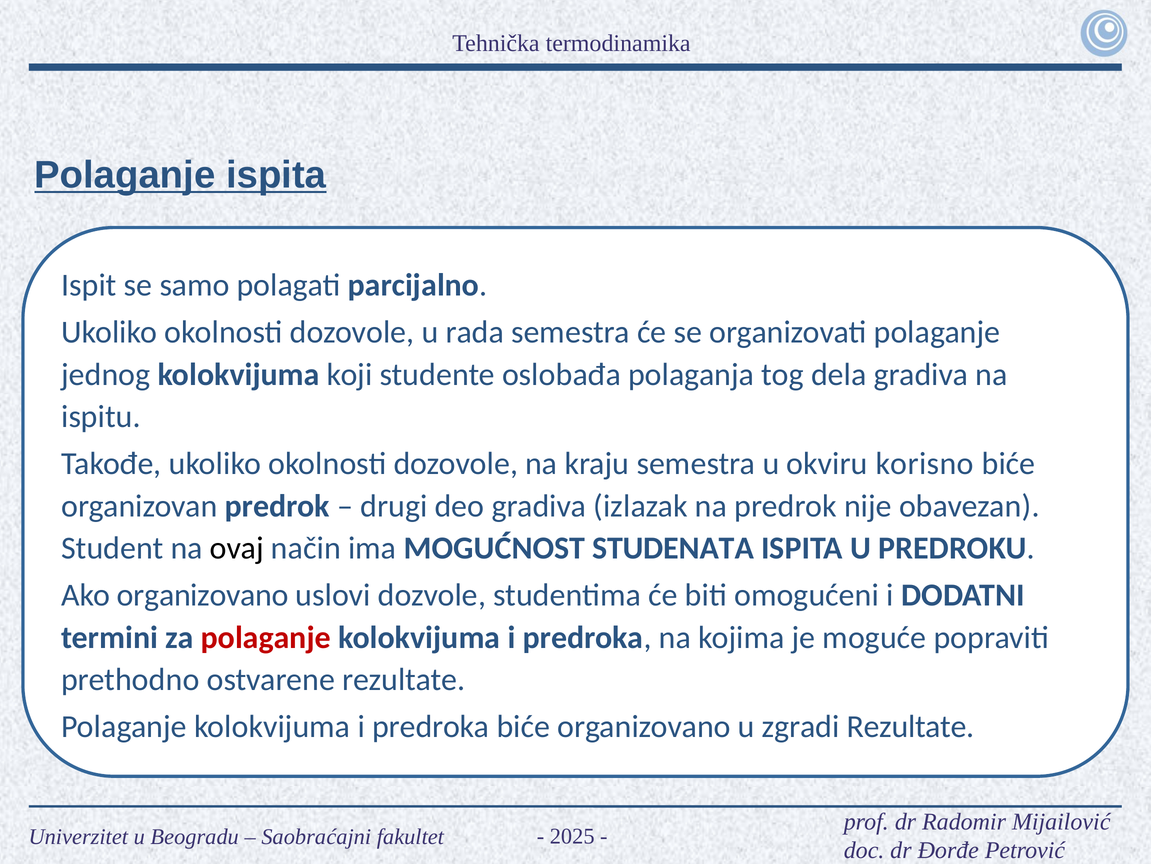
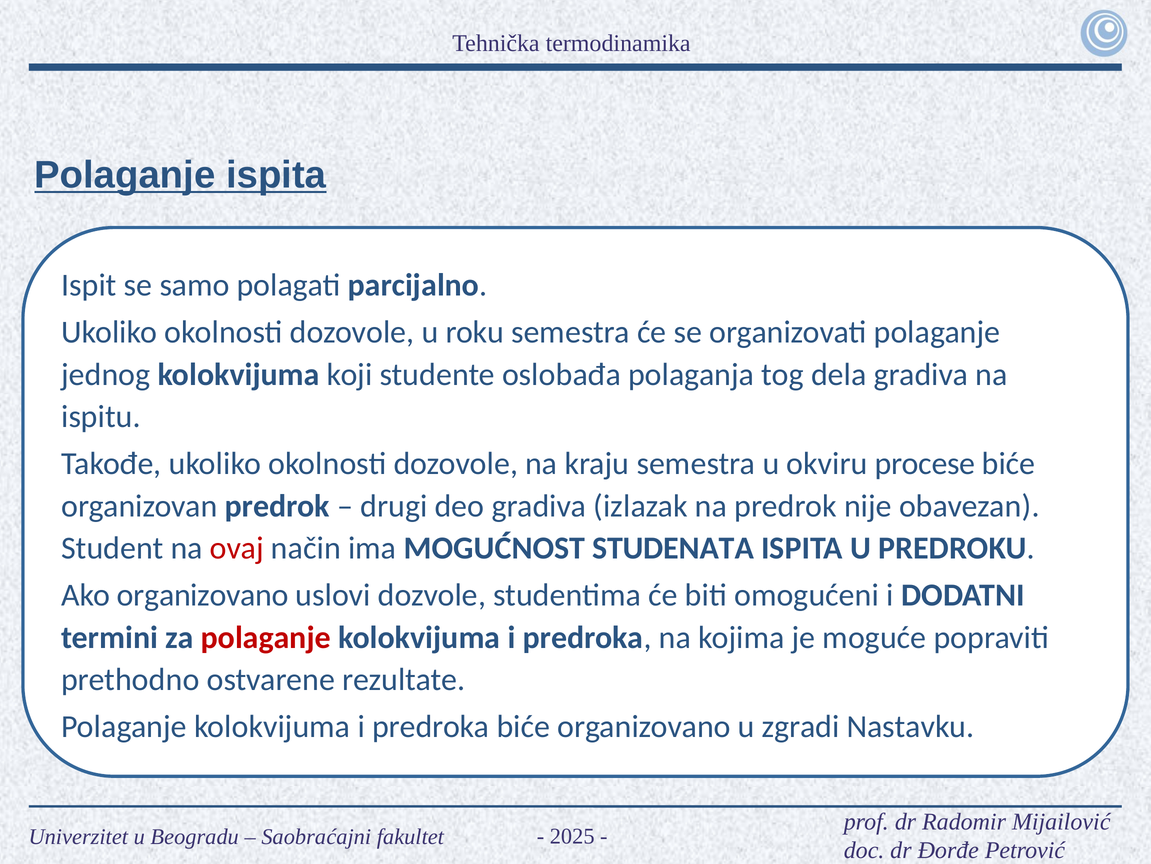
rada: rada -> roku
korisno: korisno -> procese
ovaj colour: black -> red
zgradi Rezultate: Rezultate -> Nastavku
